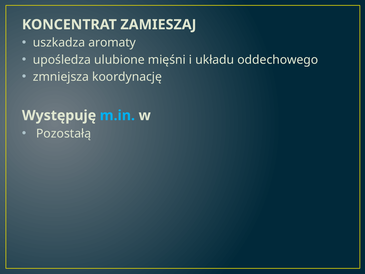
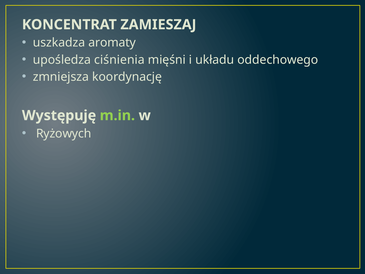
ulubione: ulubione -> ciśnienia
m.in colour: light blue -> light green
Pozostałą: Pozostałą -> Ryżowych
